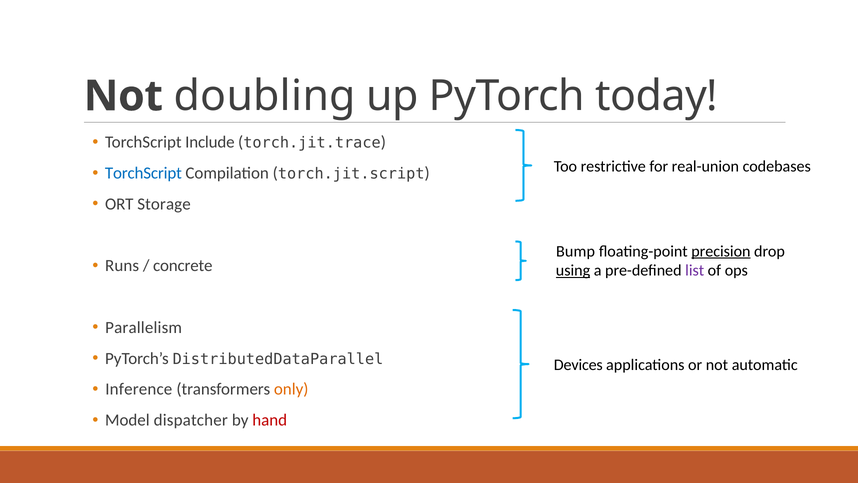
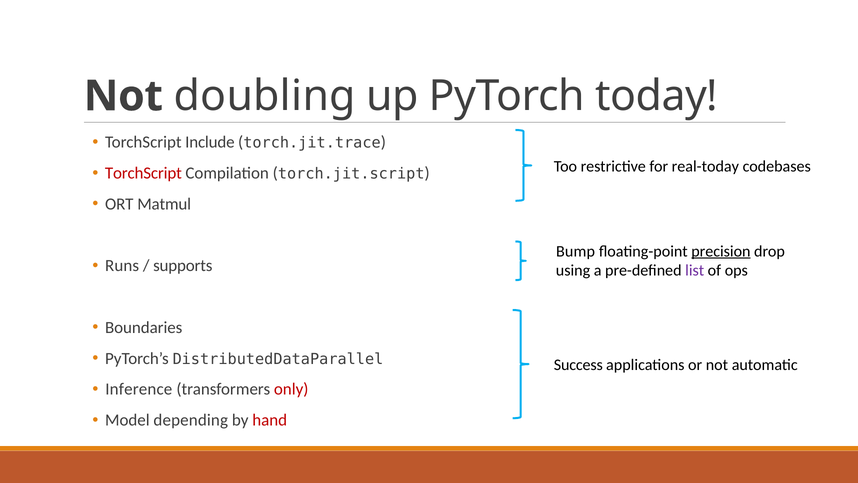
real-union: real-union -> real-today
TorchScript at (143, 173) colour: blue -> red
Storage: Storage -> Matmul
concrete: concrete -> supports
using underline: present -> none
Parallelism: Parallelism -> Boundaries
Devices: Devices -> Success
only colour: orange -> red
dispatcher: dispatcher -> depending
